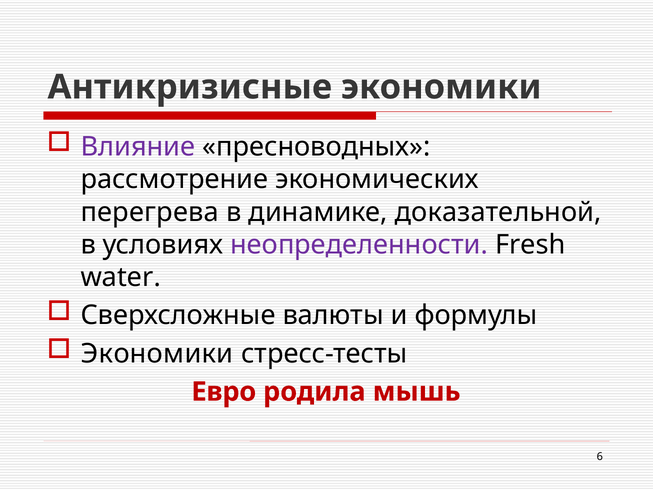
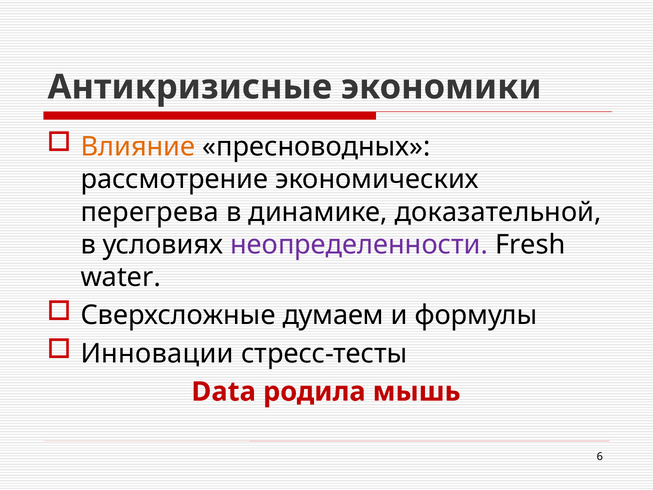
Влияние colour: purple -> orange
валюты: валюты -> думаем
Экономики at (157, 353): Экономики -> Инновации
Евро: Евро -> Data
